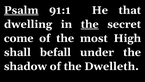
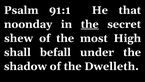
Psalm underline: present -> none
dwelling: dwelling -> noonday
come: come -> shew
